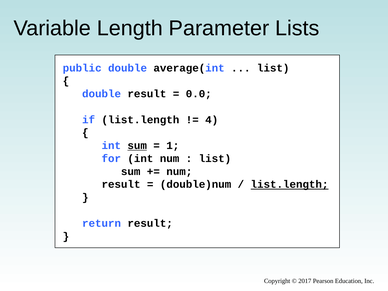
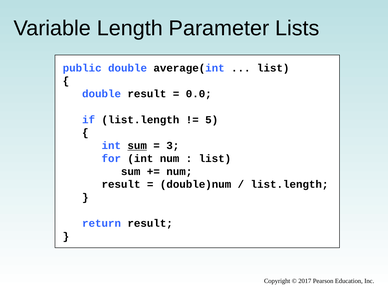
4: 4 -> 5
1: 1 -> 3
list.length at (290, 184) underline: present -> none
